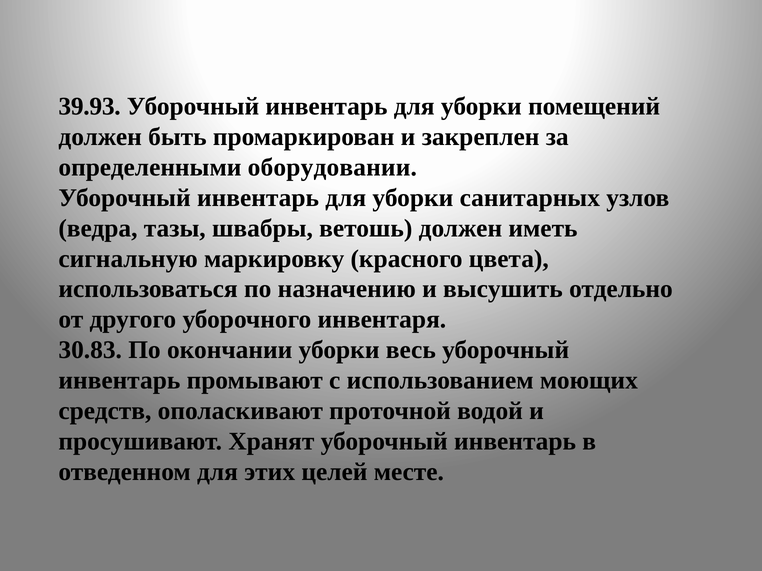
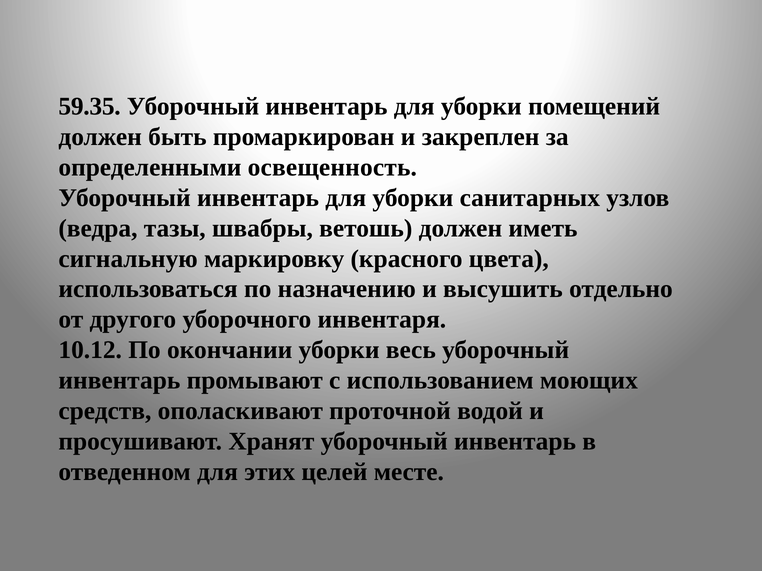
39.93: 39.93 -> 59.35
оборудовании: оборудовании -> освещенность
30.83: 30.83 -> 10.12
